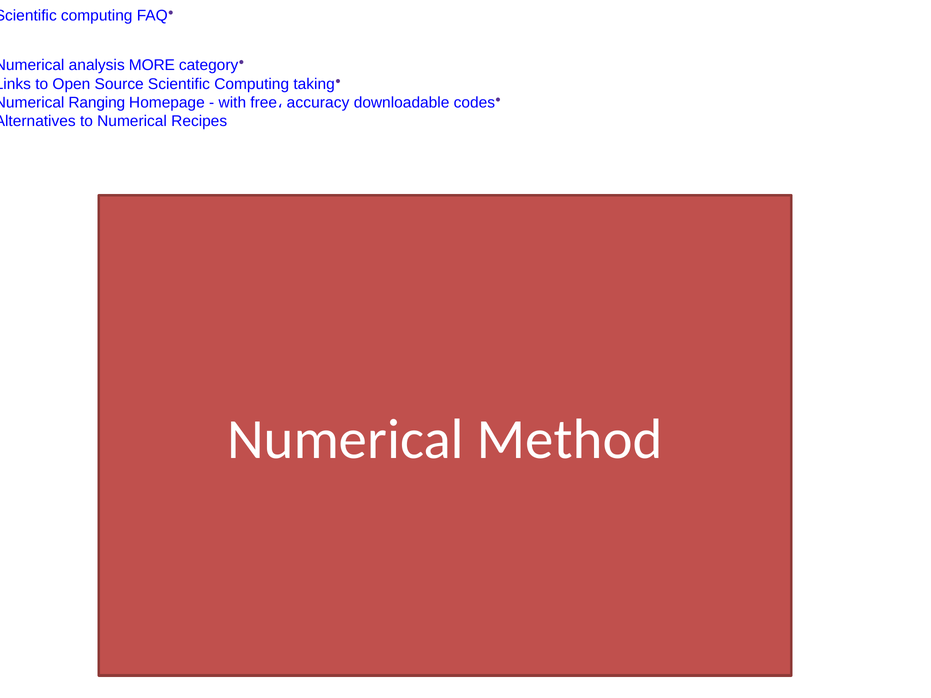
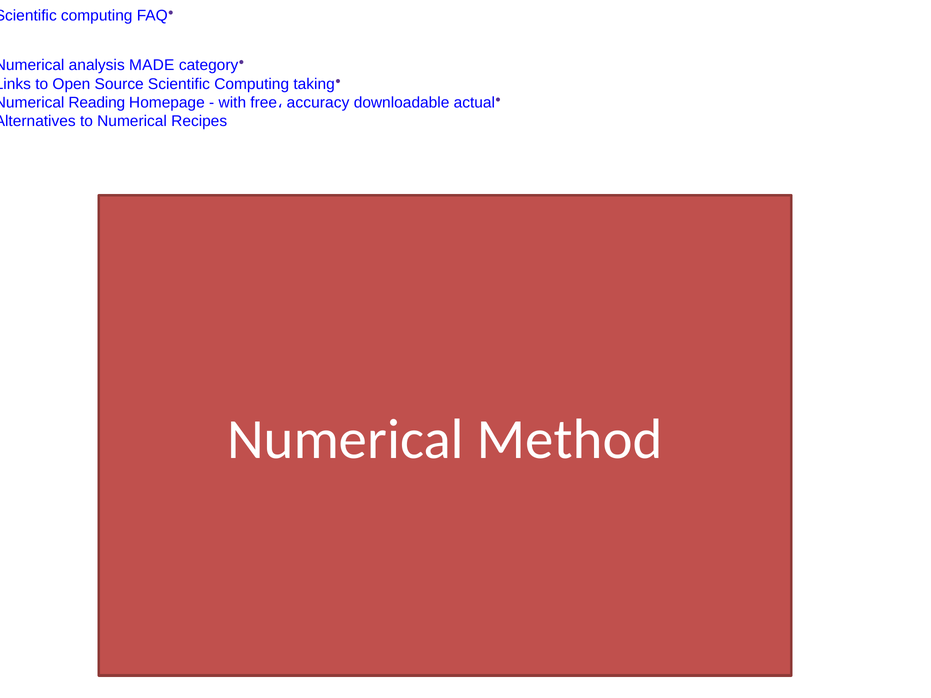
MORE: MORE -> MADE
Ranging: Ranging -> Reading
codes: codes -> actual
